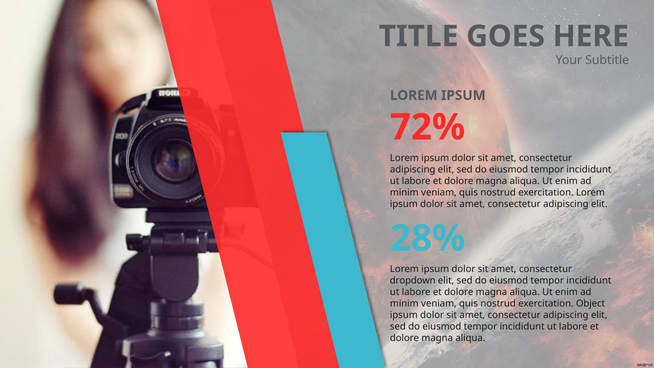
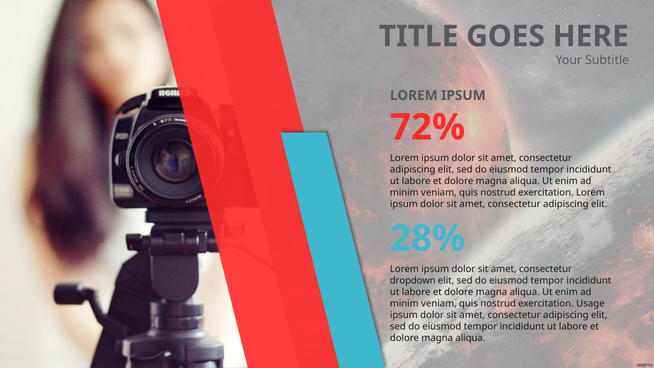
Object: Object -> Usage
